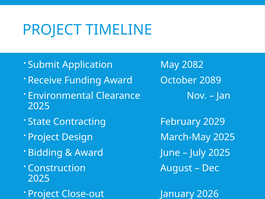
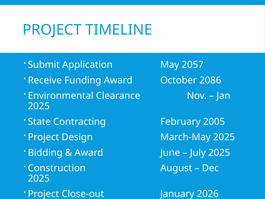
2082: 2082 -> 2057
2089: 2089 -> 2086
2029: 2029 -> 2005
